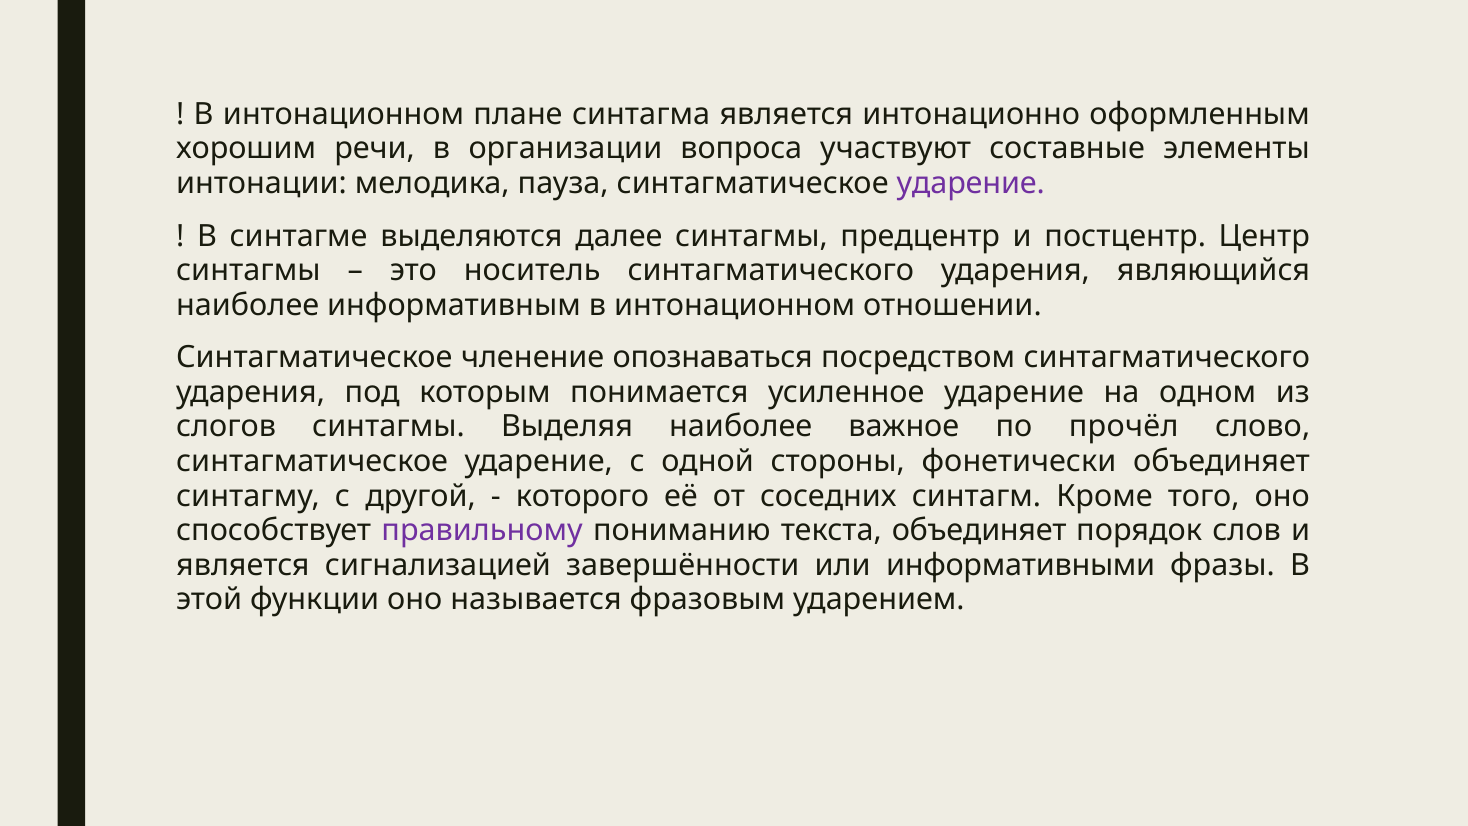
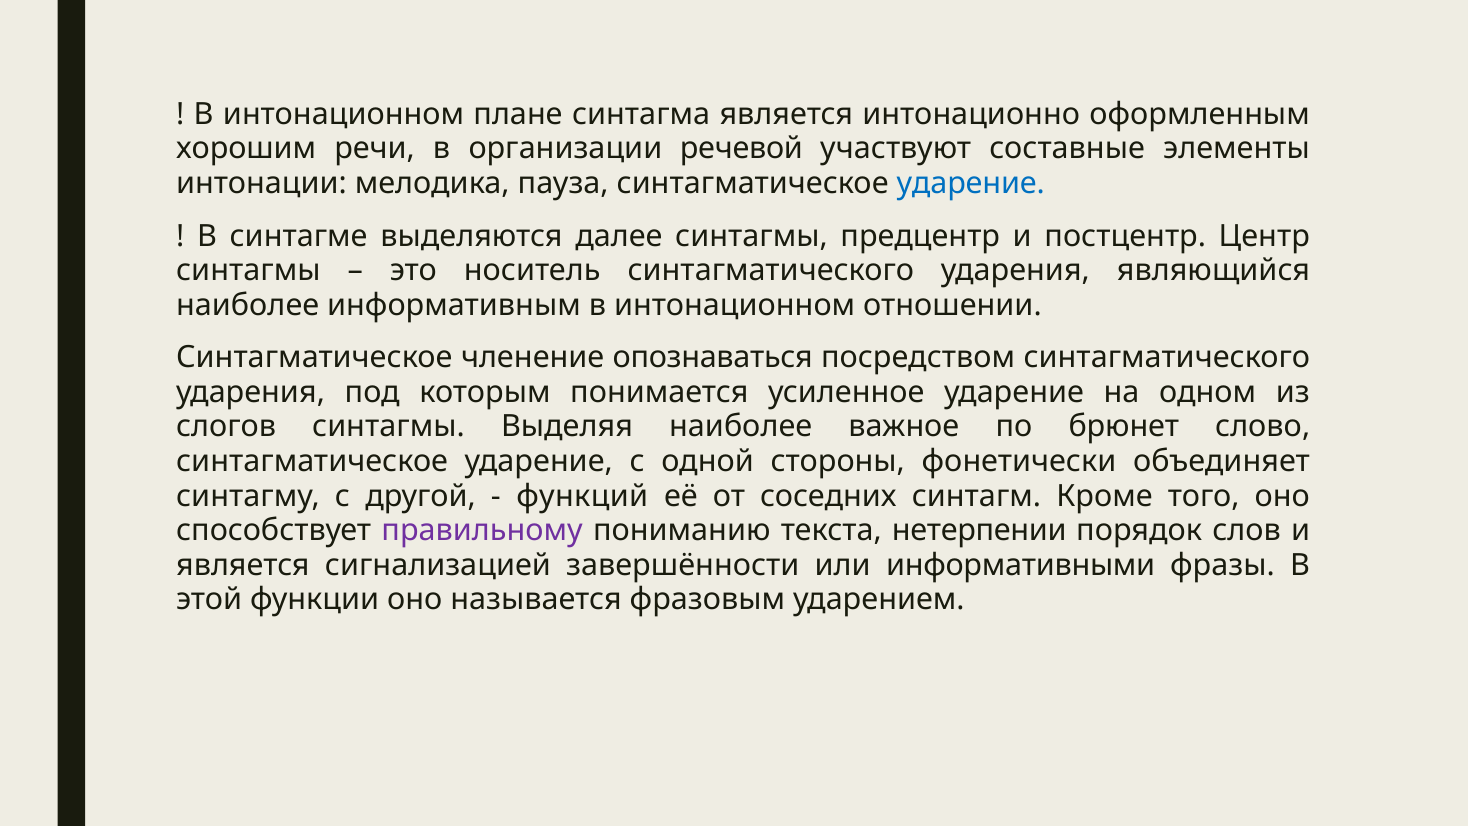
вопроса: вопроса -> речевой
ударение at (971, 183) colour: purple -> blue
прочёл: прочёл -> брюнет
которого: которого -> функций
текста объединяет: объединяет -> нетерпении
